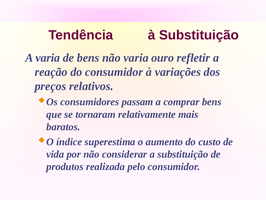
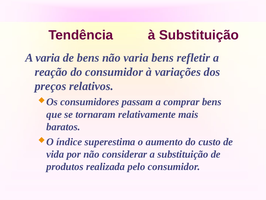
varia ouro: ouro -> bens
